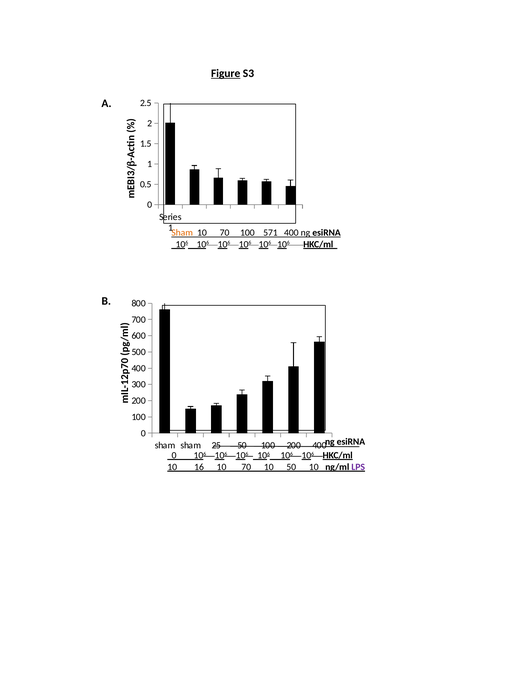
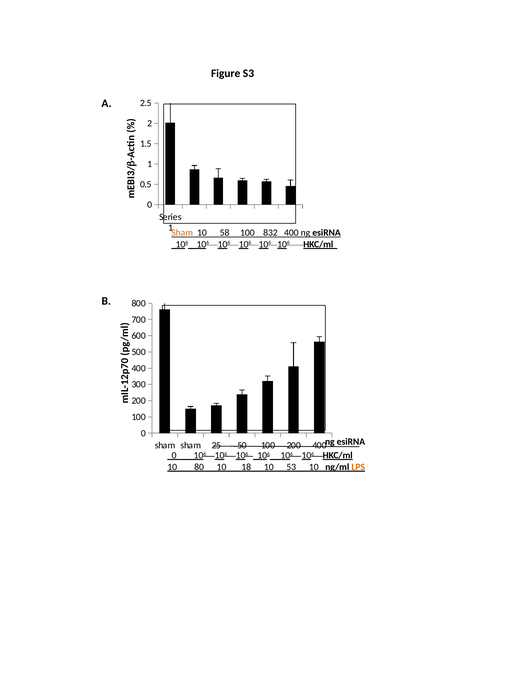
Figure underline: present -> none
70 at (225, 233): 70 -> 58
571: 571 -> 832
16: 16 -> 80
70 at (246, 467): 70 -> 18
10 50: 50 -> 53
LPS colour: purple -> orange
